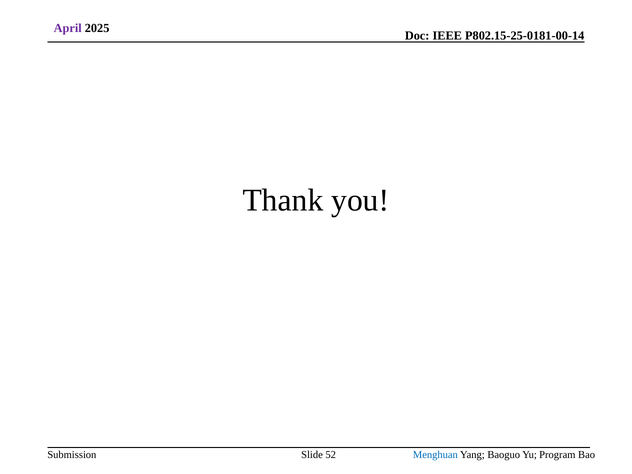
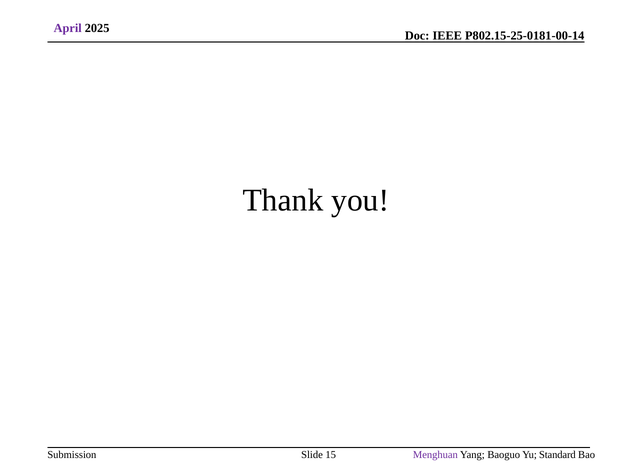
52: 52 -> 15
Menghuan colour: blue -> purple
Program: Program -> Standard
